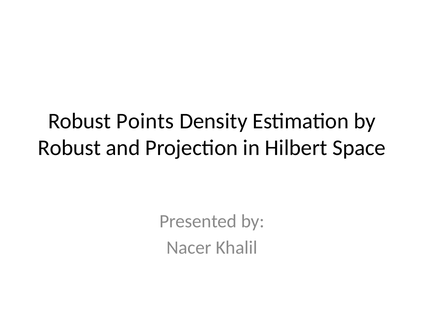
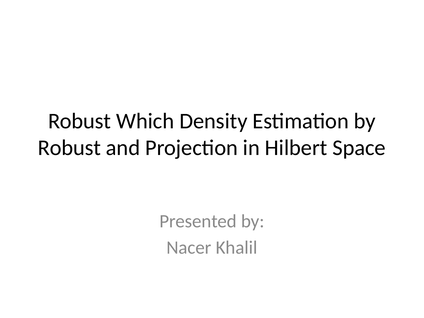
Points: Points -> Which
